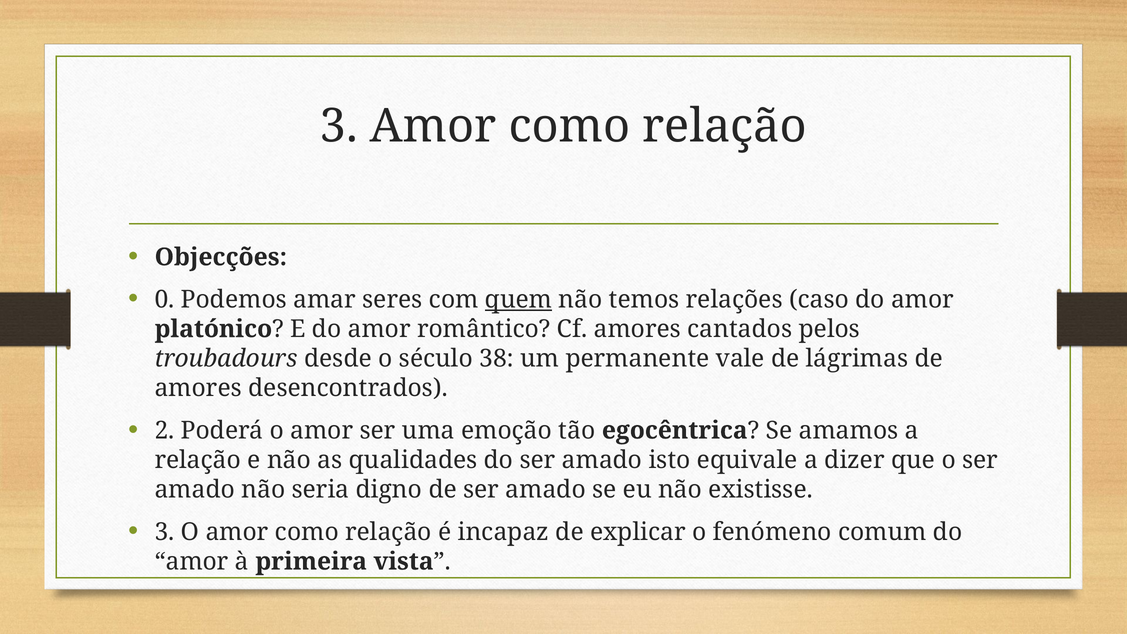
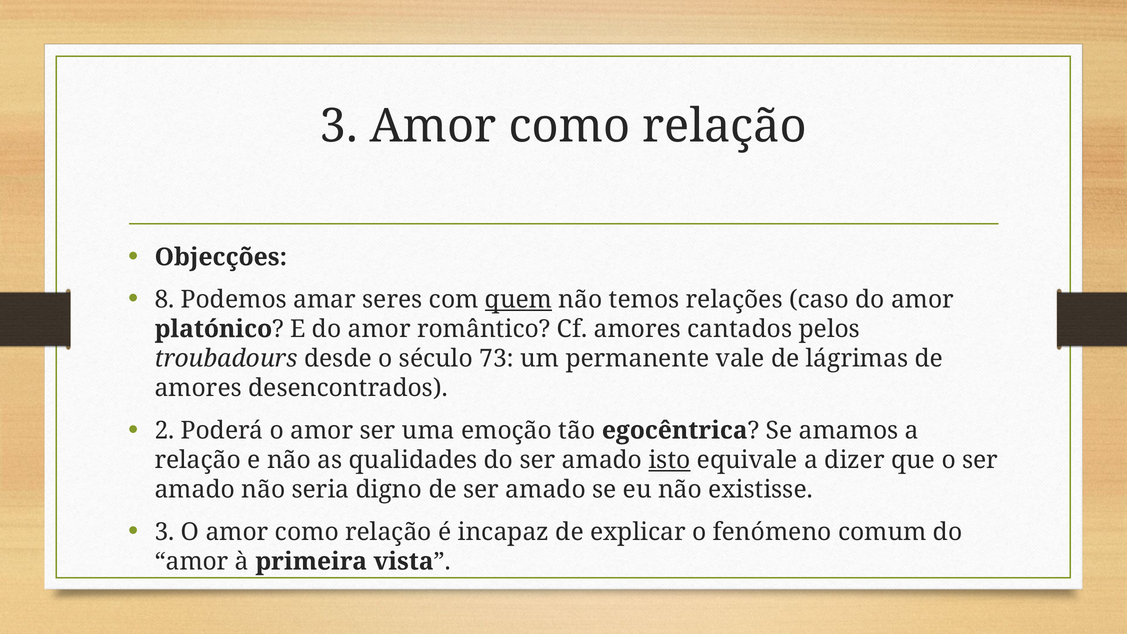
0: 0 -> 8
38: 38 -> 73
isto underline: none -> present
